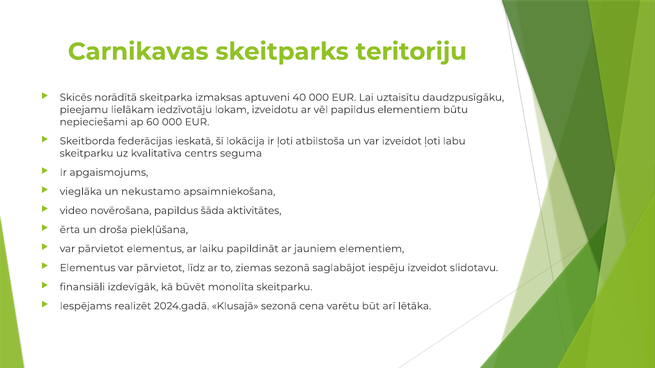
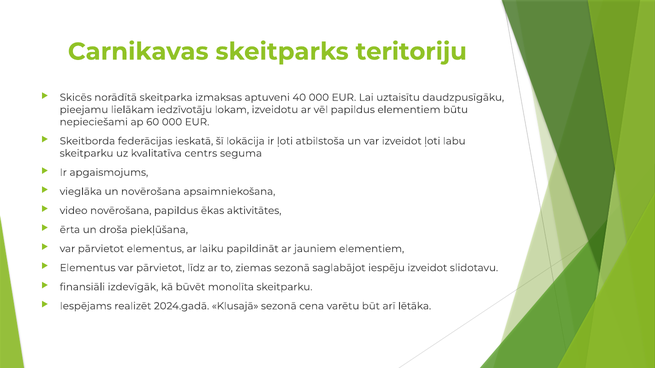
un nekustamo: nekustamo -> novērošana
šāda: šāda -> ēkas
